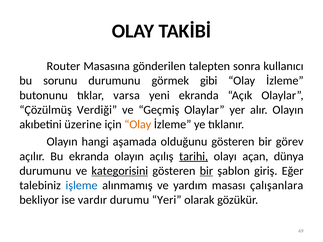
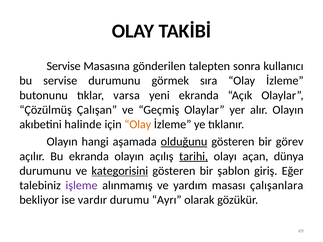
Router at (63, 66): Router -> Servise
bu sorunu: sorunu -> servise
gibi: gibi -> sıra
Verdiği: Verdiği -> Çalışan
üzerine: üzerine -> halinde
olduğunu underline: none -> present
bir at (206, 171) underline: present -> none
işleme colour: blue -> purple
Yeri: Yeri -> Ayrı
